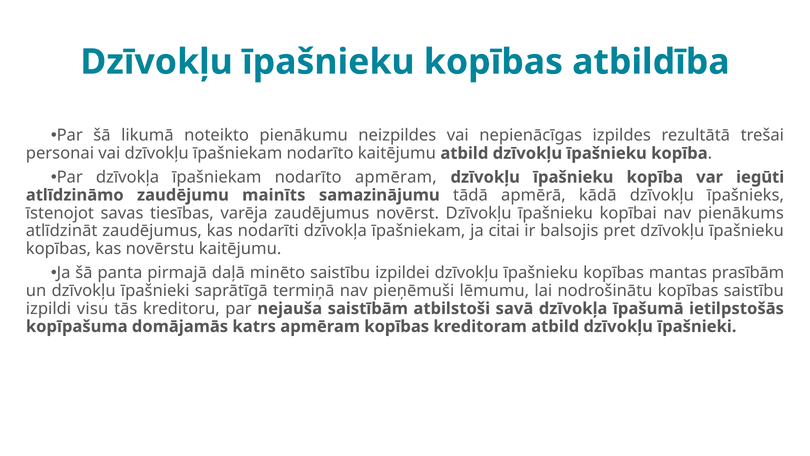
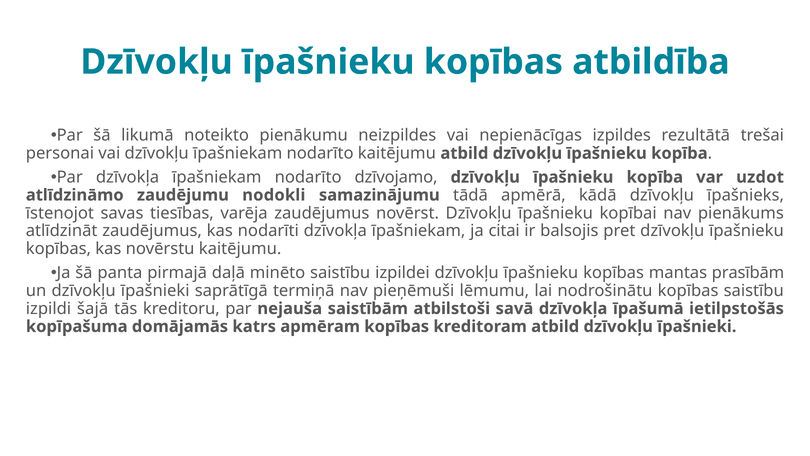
nodarīto apmēram: apmēram -> dzīvojamo
iegūti: iegūti -> uzdot
mainīts: mainīts -> nodokli
visu: visu -> šajā
